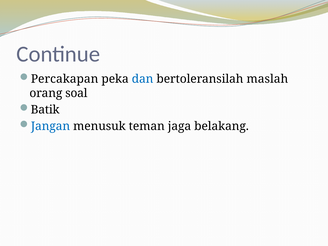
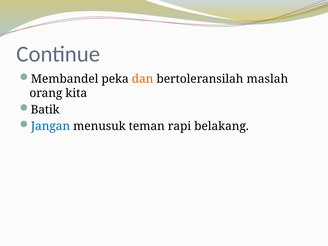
Percakapan: Percakapan -> Membandel
dan colour: blue -> orange
soal: soal -> kita
jaga: jaga -> rapi
